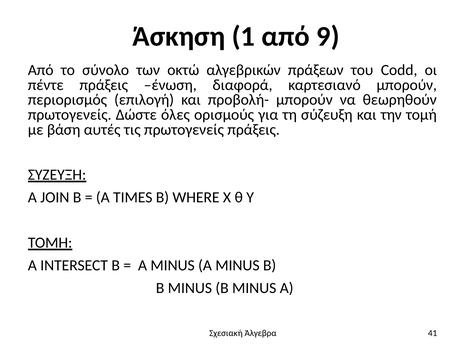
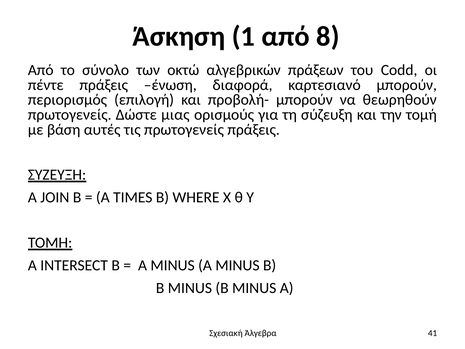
9: 9 -> 8
όλες: όλες -> μιας
